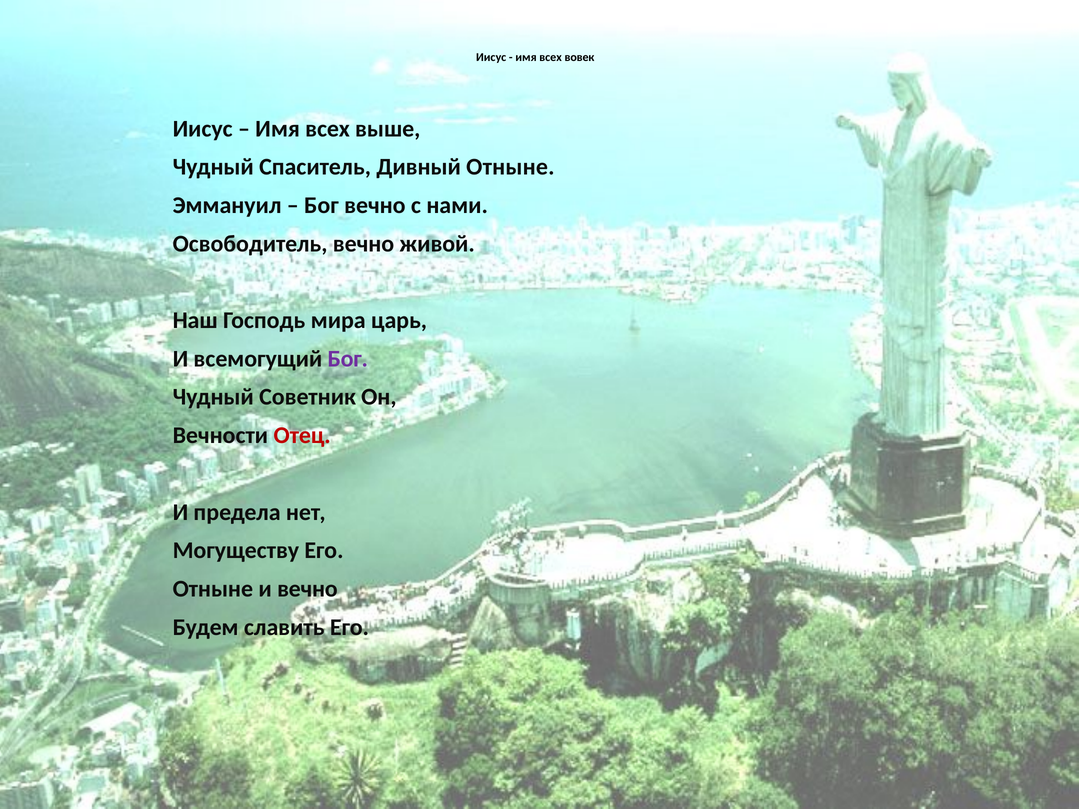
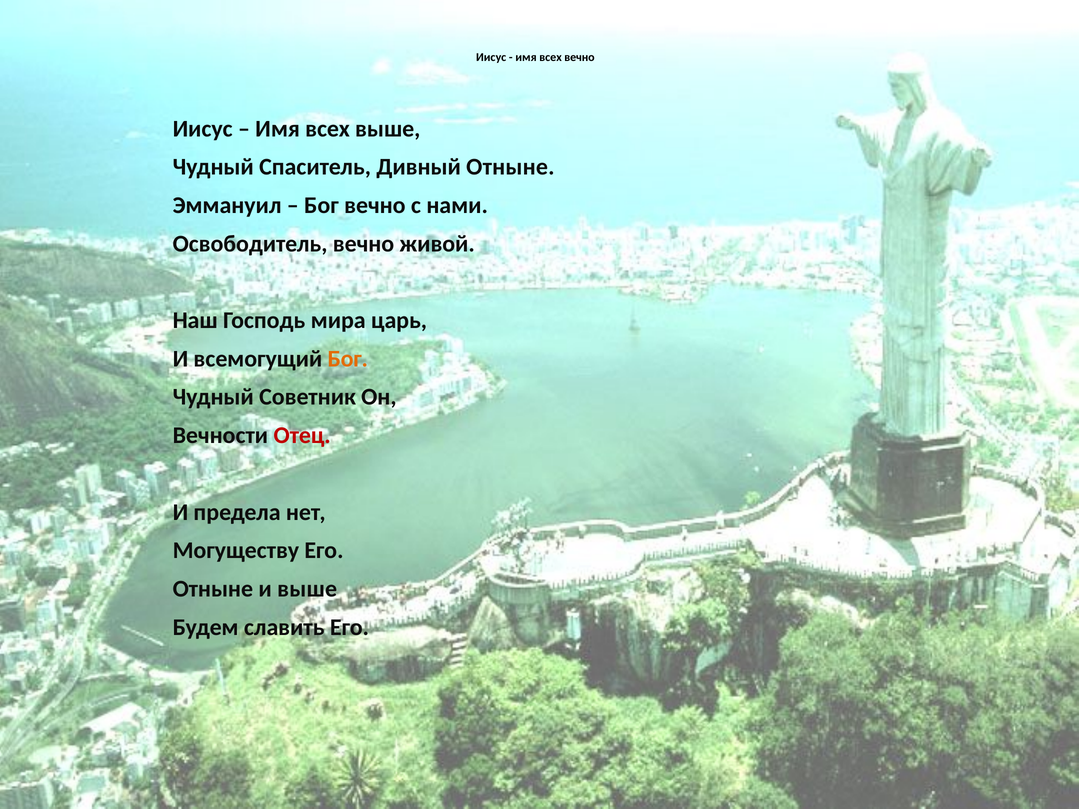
всех вовек: вовек -> вечно
Бог at (348, 359) colour: purple -> orange
и вечно: вечно -> выше
